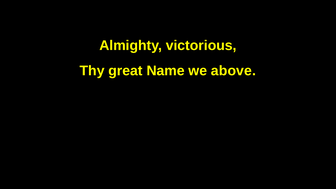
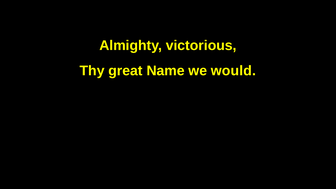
above: above -> would
